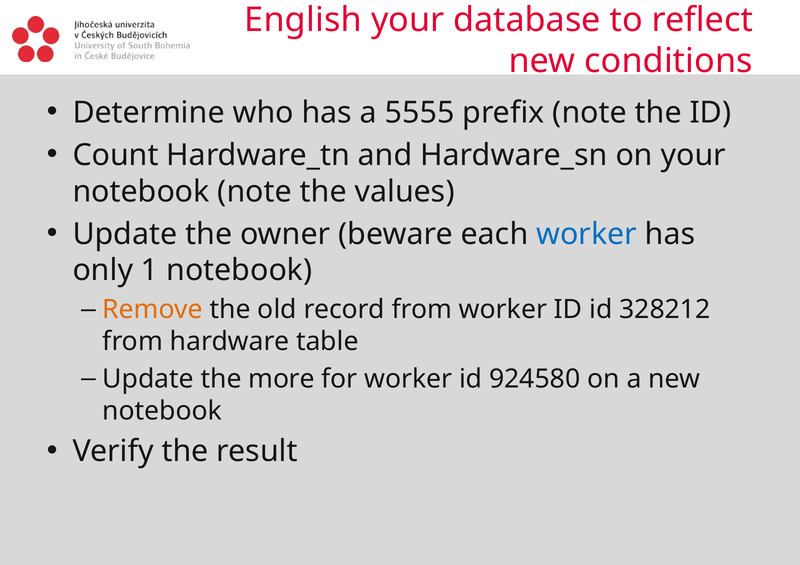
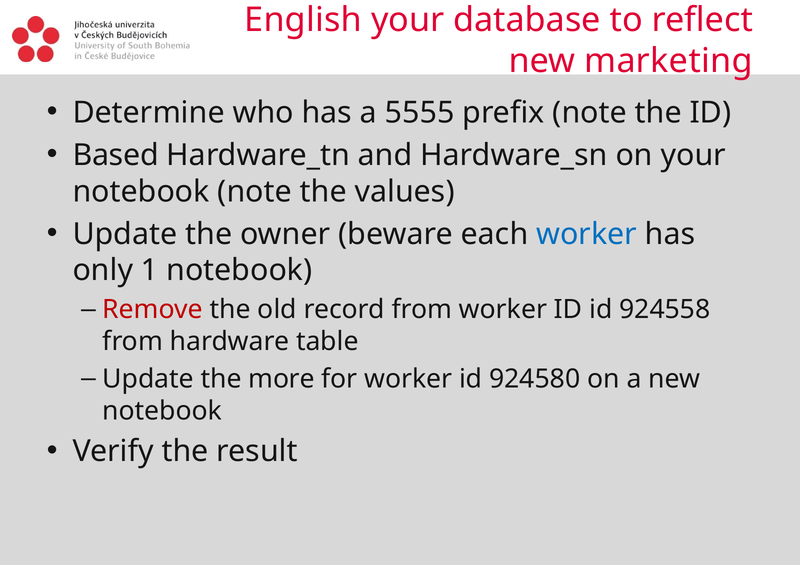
conditions: conditions -> marketing
Count: Count -> Based
Remove colour: orange -> red
328212: 328212 -> 924558
